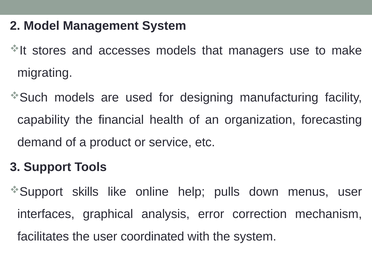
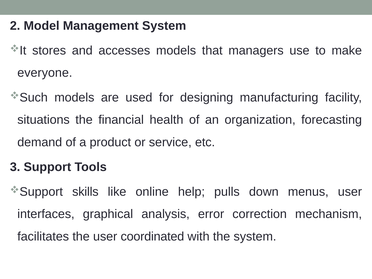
migrating: migrating -> everyone
capability: capability -> situations
